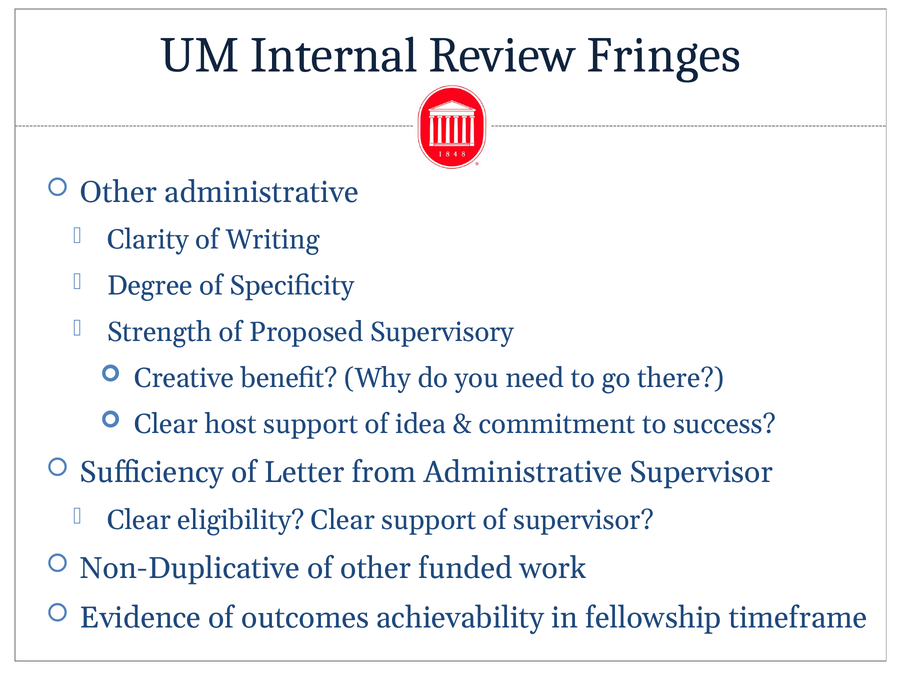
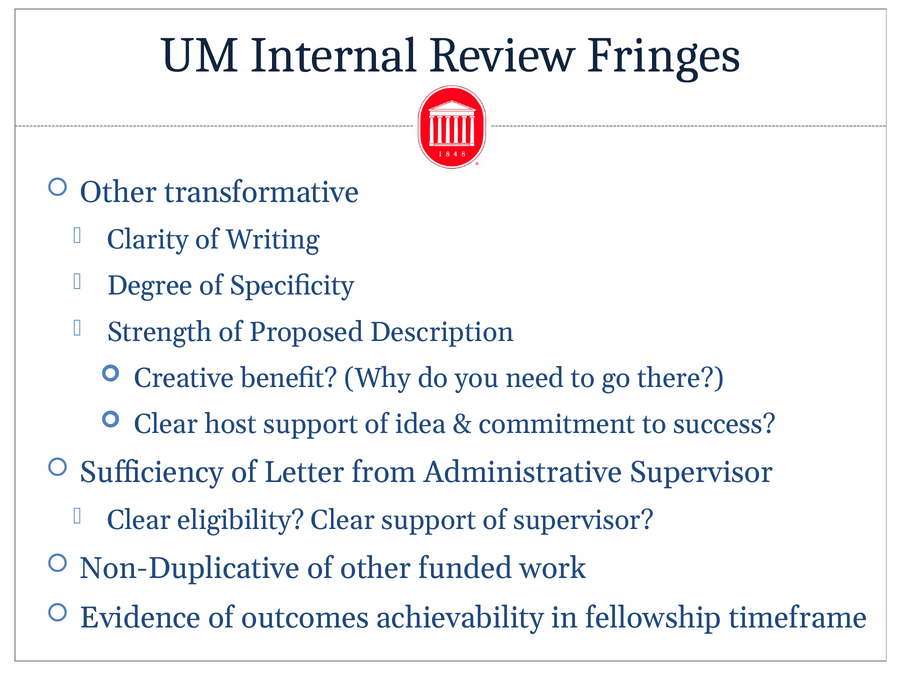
Other administrative: administrative -> transformative
Supervisory: Supervisory -> Description
